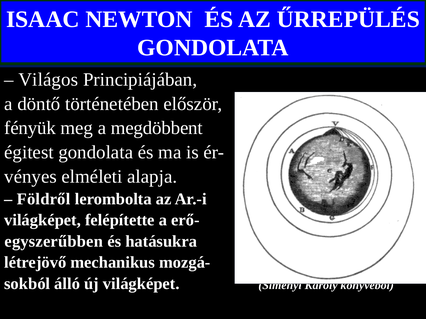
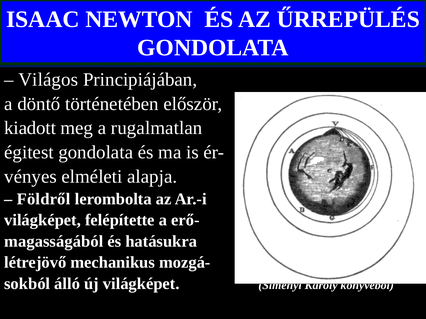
fényük: fényük -> kiadott
megdöbbent: megdöbbent -> rugalmatlan
egyszerűbben: egyszerűbben -> magasságából
